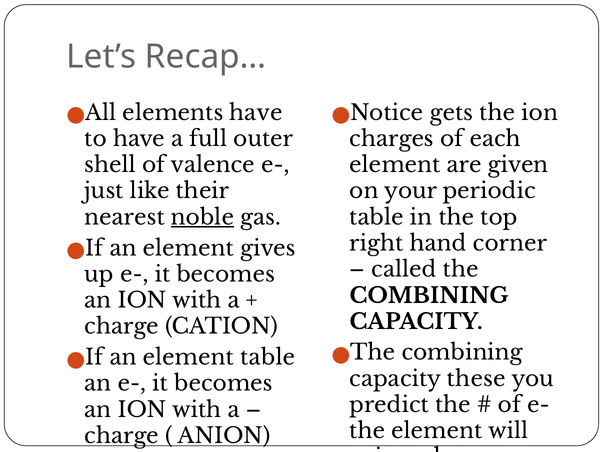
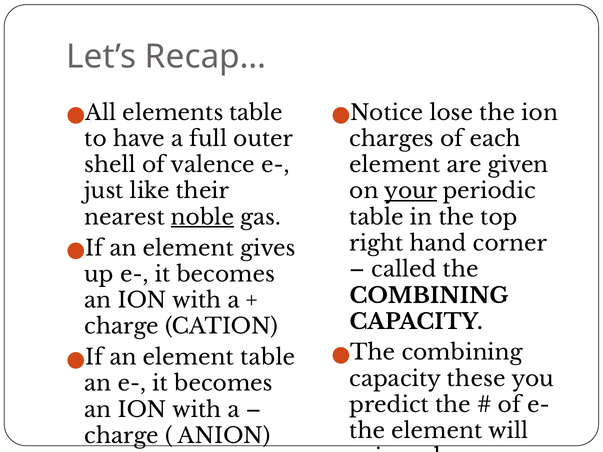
elements have: have -> table
gets at (451, 113): gets -> lose
your underline: none -> present
